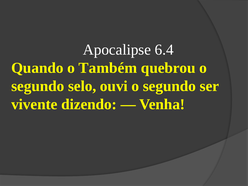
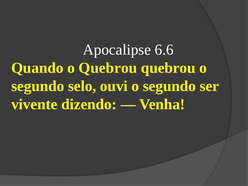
6.4: 6.4 -> 6.6
o Também: Também -> Quebrou
